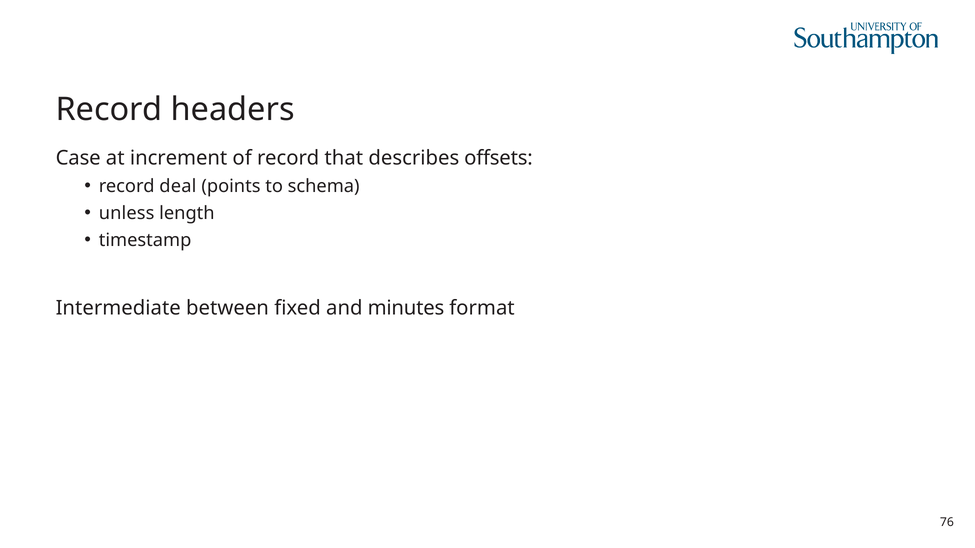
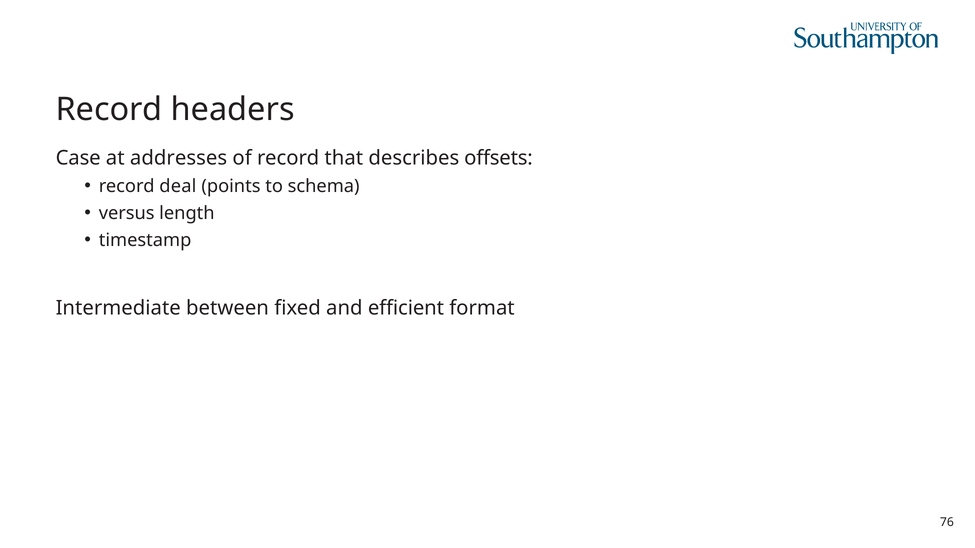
increment: increment -> addresses
unless: unless -> versus
minutes: minutes -> efficient
